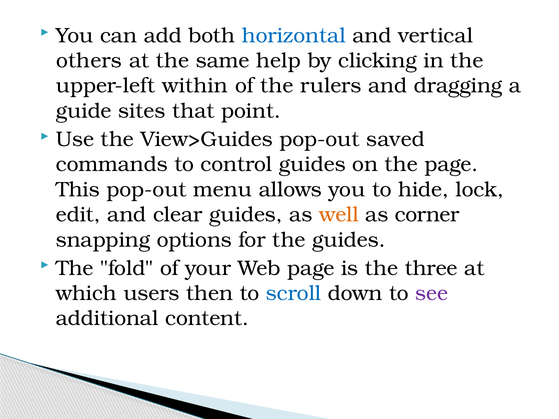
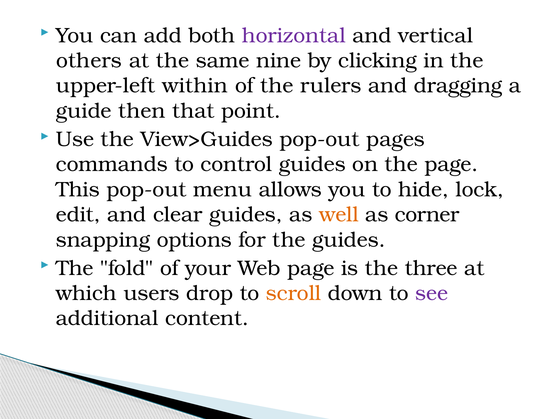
horizontal colour: blue -> purple
help: help -> nine
sites: sites -> then
saved: saved -> pages
then: then -> drop
scroll colour: blue -> orange
